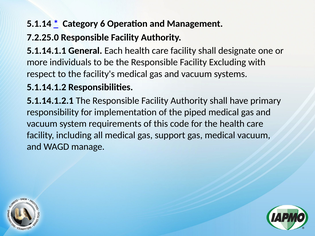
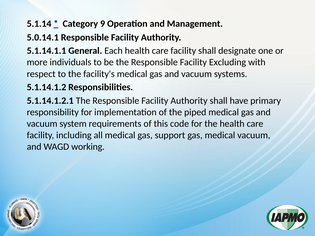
6: 6 -> 9
7.2.25.0: 7.2.25.0 -> 5.0.14.1
manage: manage -> working
